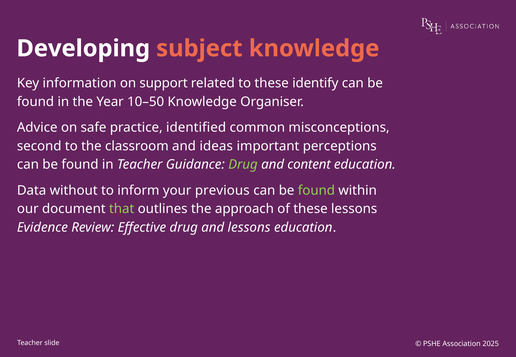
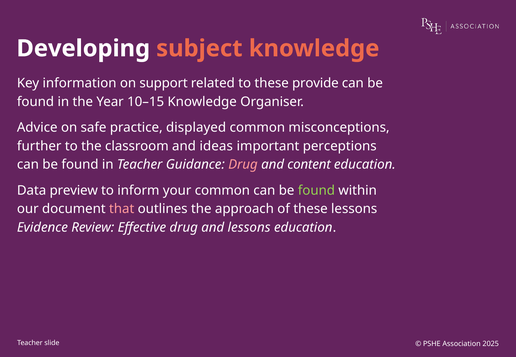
identify: identify -> provide
10–50: 10–50 -> 10–15
identified: identified -> displayed
second: second -> further
Drug at (243, 165) colour: light green -> pink
without: without -> preview
your previous: previous -> common
that colour: light green -> pink
